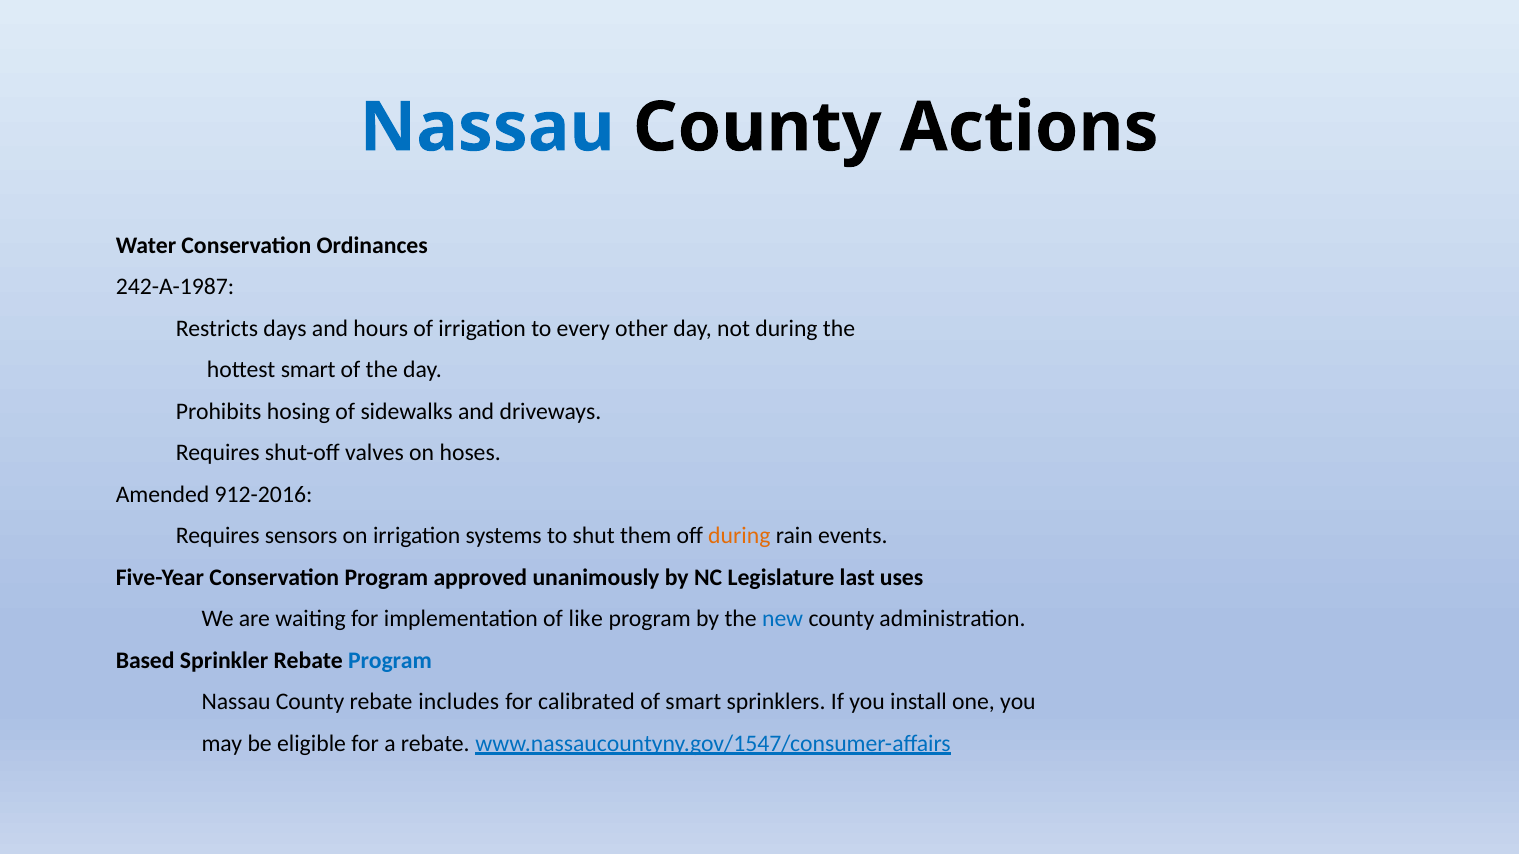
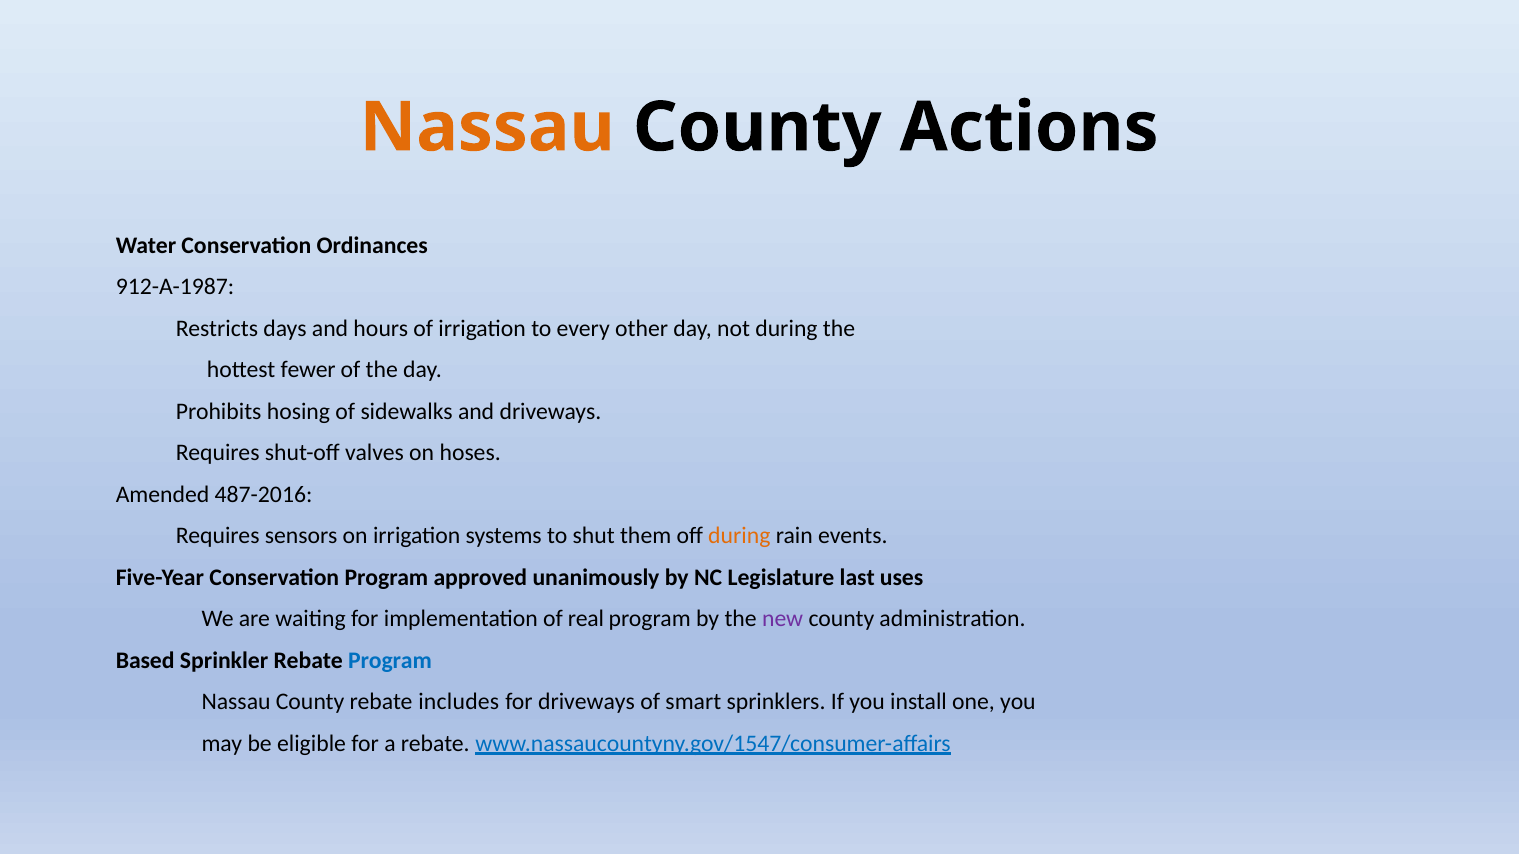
Nassau at (487, 128) colour: blue -> orange
242-A-1987: 242-A-1987 -> 912-A-1987
hottest smart: smart -> fewer
912-2016: 912-2016 -> 487-2016
like: like -> real
new colour: blue -> purple
for calibrated: calibrated -> driveways
